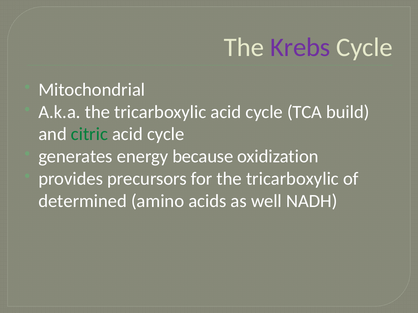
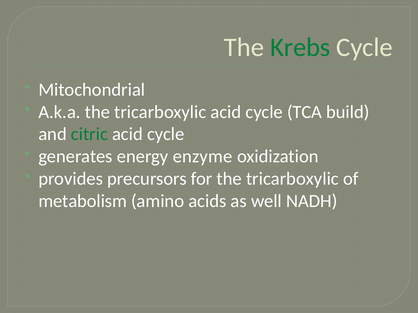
Krebs colour: purple -> green
because: because -> enzyme
determined: determined -> metabolism
